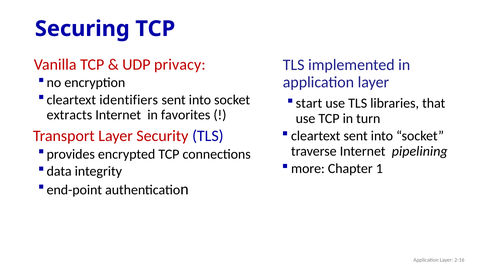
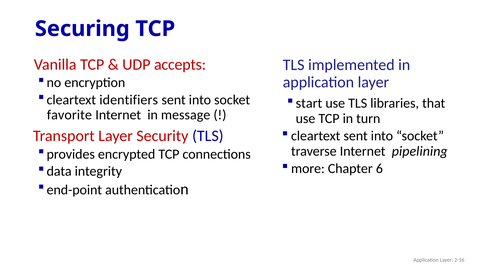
privacy: privacy -> accepts
extracts: extracts -> favorite
favorites: favorites -> message
1: 1 -> 6
